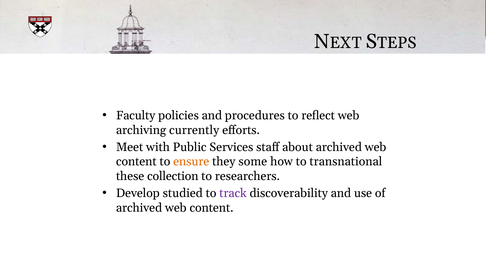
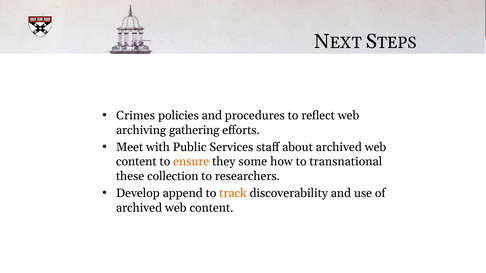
Faculty: Faculty -> Crimes
currently: currently -> gathering
studied: studied -> append
track colour: purple -> orange
